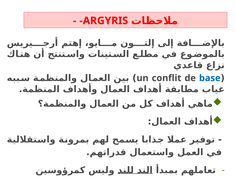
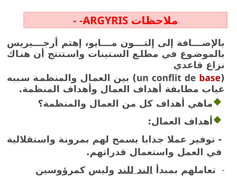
base colour: blue -> red
